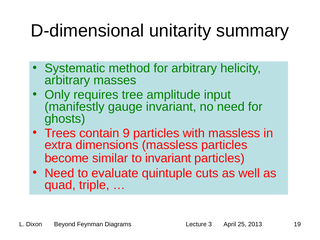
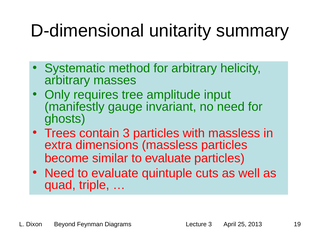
contain 9: 9 -> 3
similar to invariant: invariant -> evaluate
